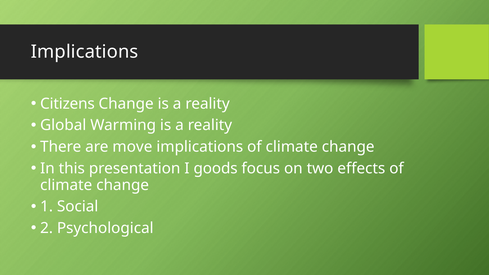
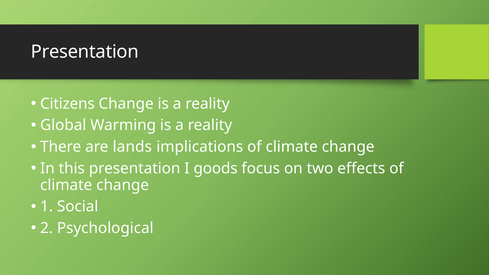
Implications at (85, 52): Implications -> Presentation
move: move -> lands
